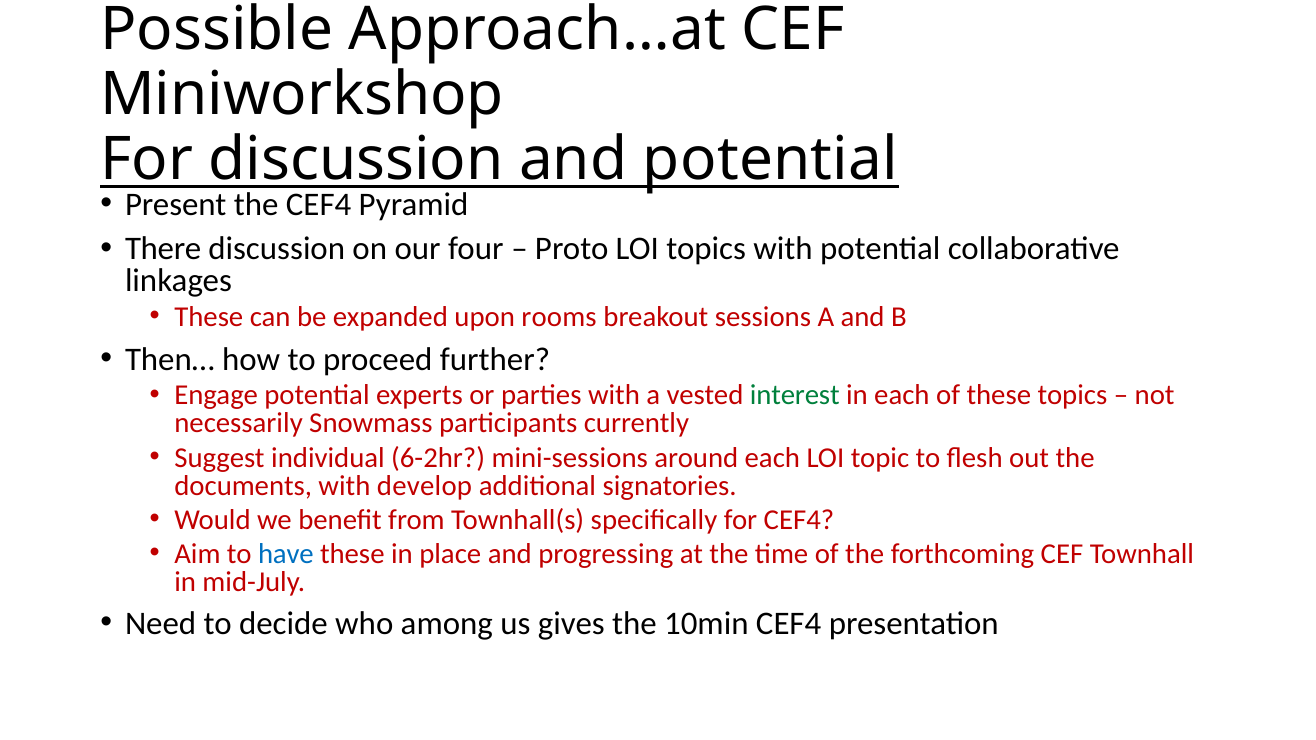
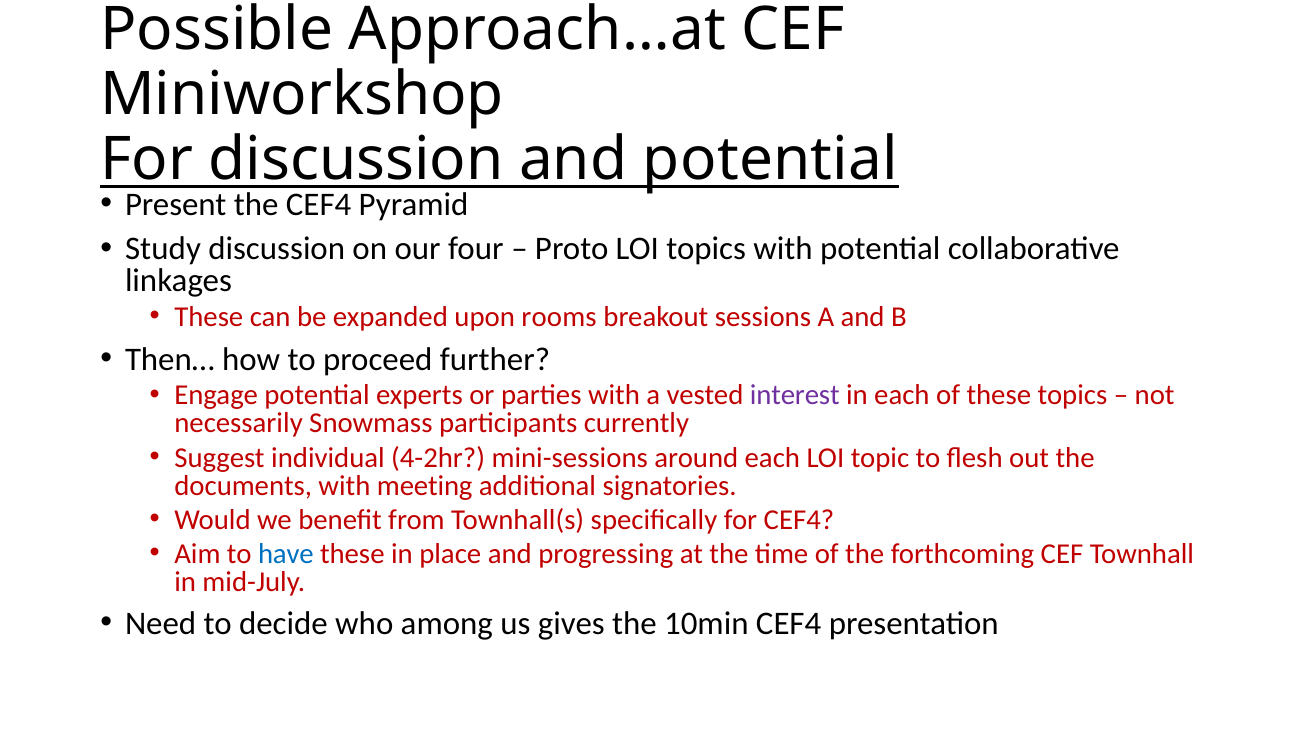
There: There -> Study
interest colour: green -> purple
6-2hr: 6-2hr -> 4-2hr
develop: develop -> meeting
